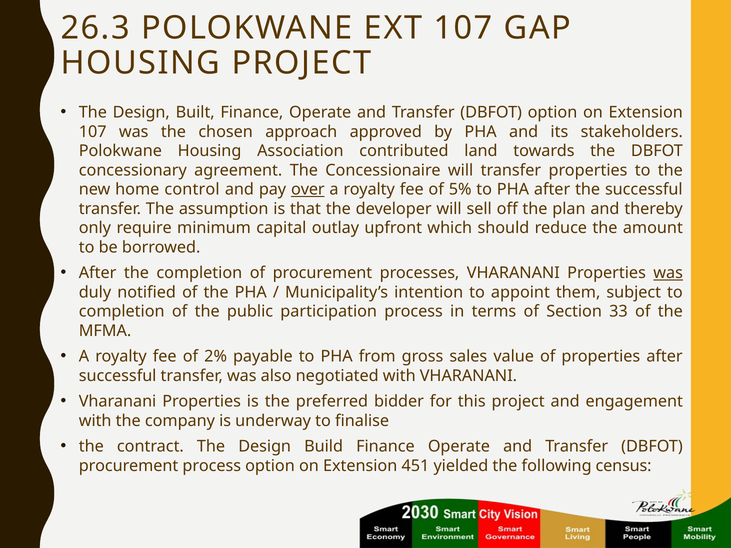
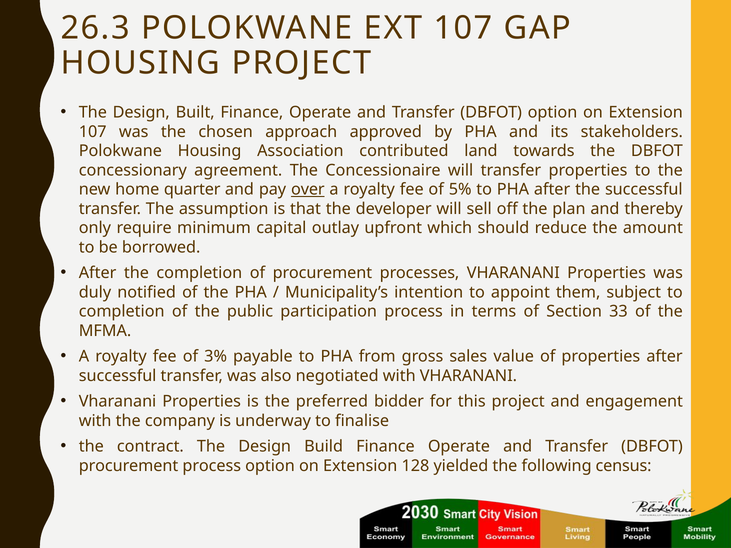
control: control -> quarter
was at (668, 273) underline: present -> none
2%: 2% -> 3%
451: 451 -> 128
